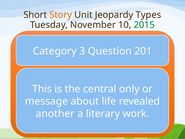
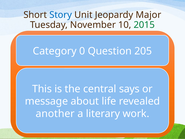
Story colour: orange -> blue
Types: Types -> Major
3: 3 -> 0
201: 201 -> 205
only: only -> says
